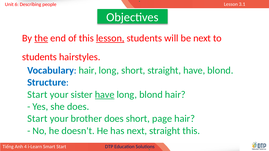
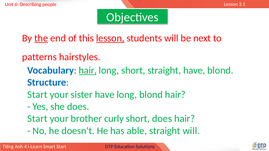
students at (40, 57): students -> patterns
hair at (88, 70) underline: none -> present
have at (105, 95) underline: present -> none
brother does: does -> curly
short page: page -> does
has next: next -> able
straight this: this -> will
